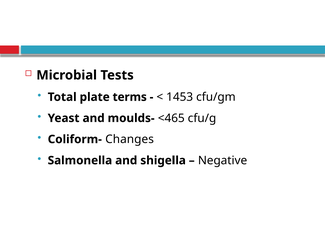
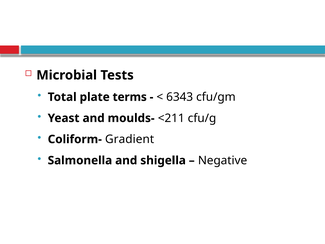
1453: 1453 -> 6343
<465: <465 -> <211
Changes: Changes -> Gradient
